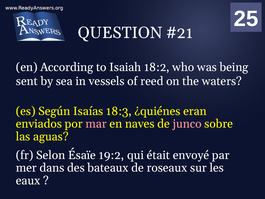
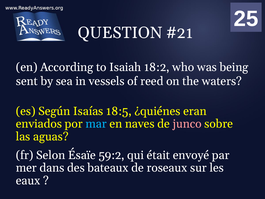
18:3: 18:3 -> 18:5
mar colour: pink -> light blue
19:2: 19:2 -> 59:2
